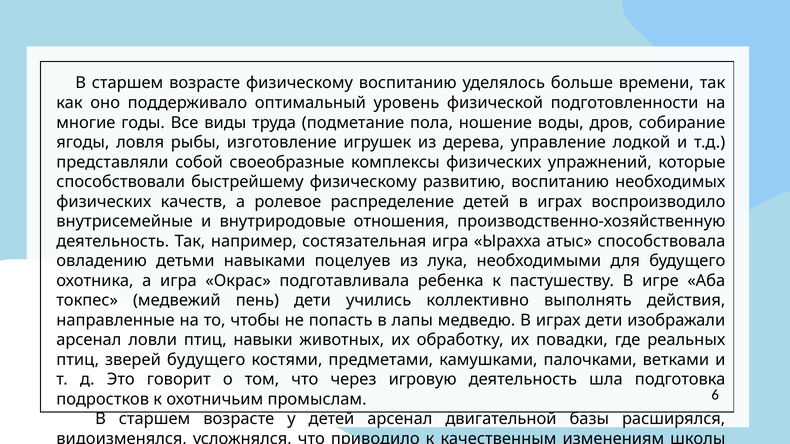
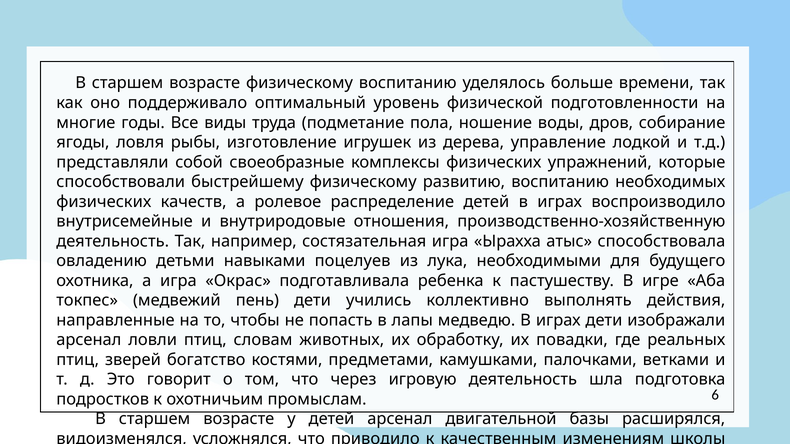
навыки: навыки -> словам
зверей будущего: будущего -> богатство
